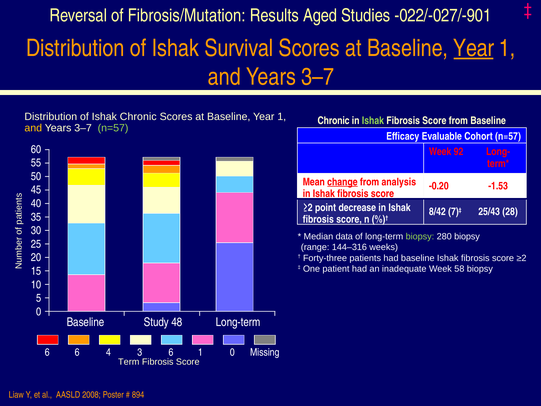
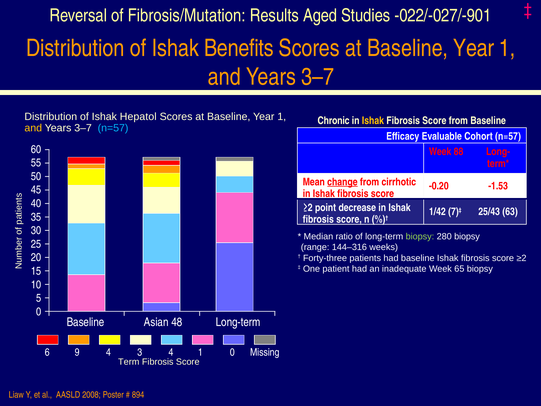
Survival: Survival -> Benefits
Year at (474, 48) underline: present -> none
Ishak Chronic: Chronic -> Hepatol
Ishak at (373, 121) colour: light green -> yellow
n=57 at (113, 128) colour: light green -> light blue
92: 92 -> 88
analysis: analysis -> cirrhotic
8/42: 8/42 -> 1/42
28: 28 -> 63
data: data -> ratio
58: 58 -> 65
Study: Study -> Asian
6 6: 6 -> 9
3 6: 6 -> 4
